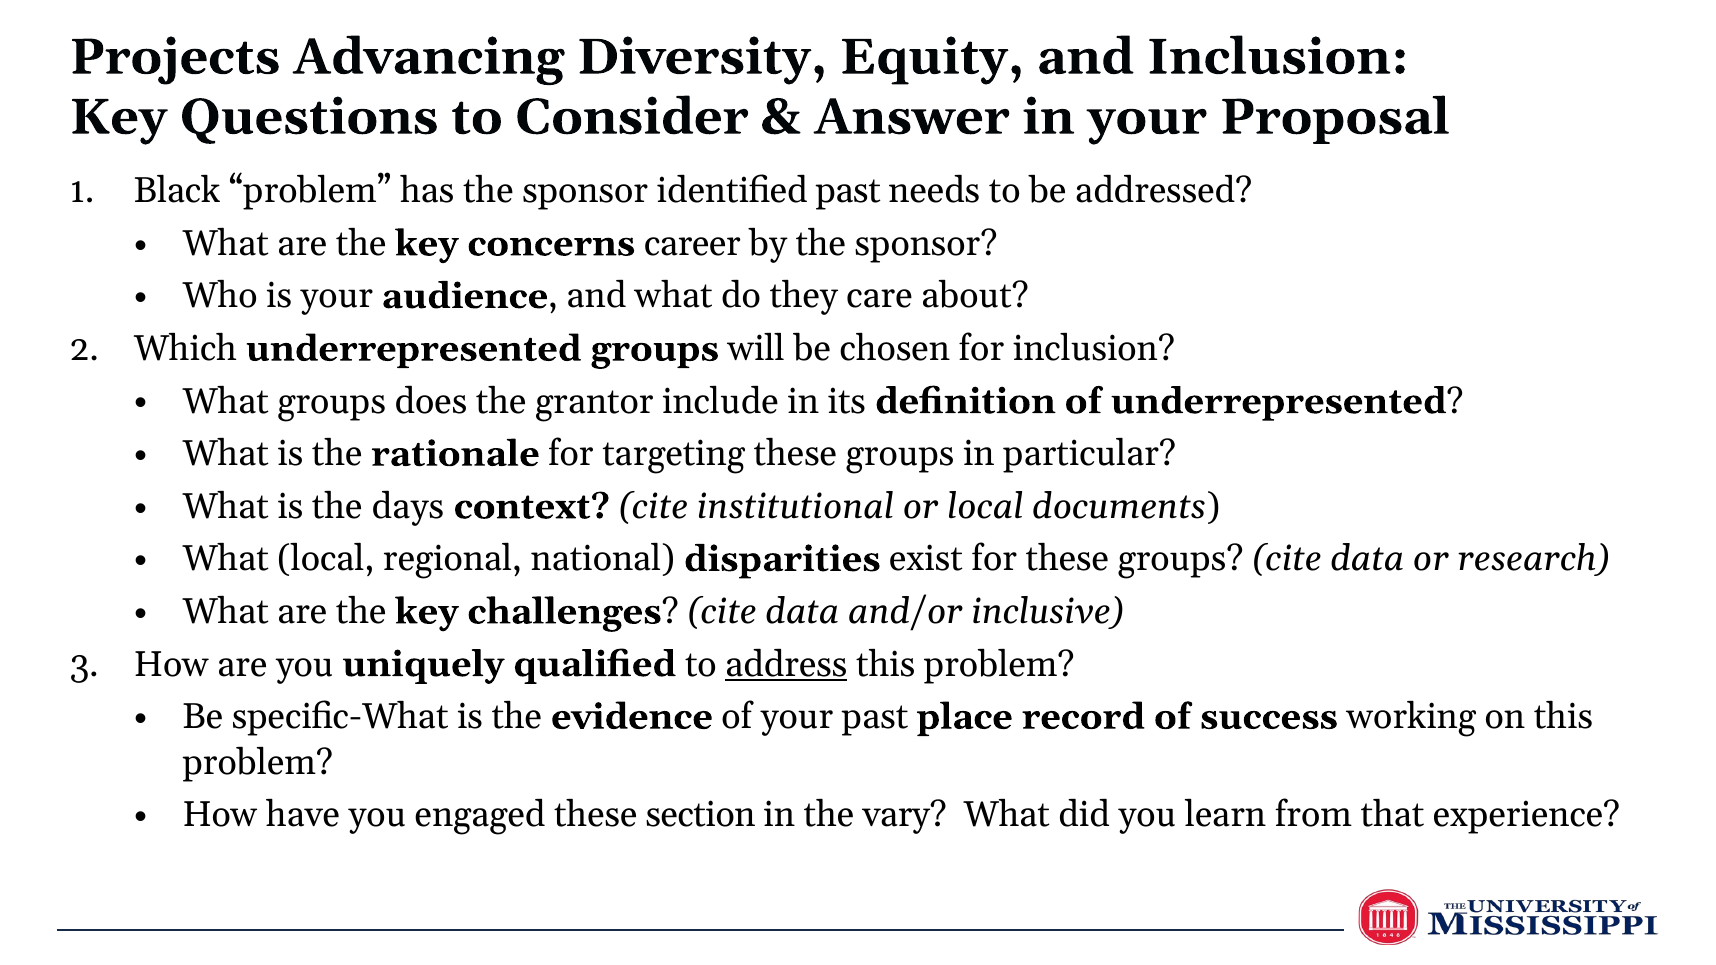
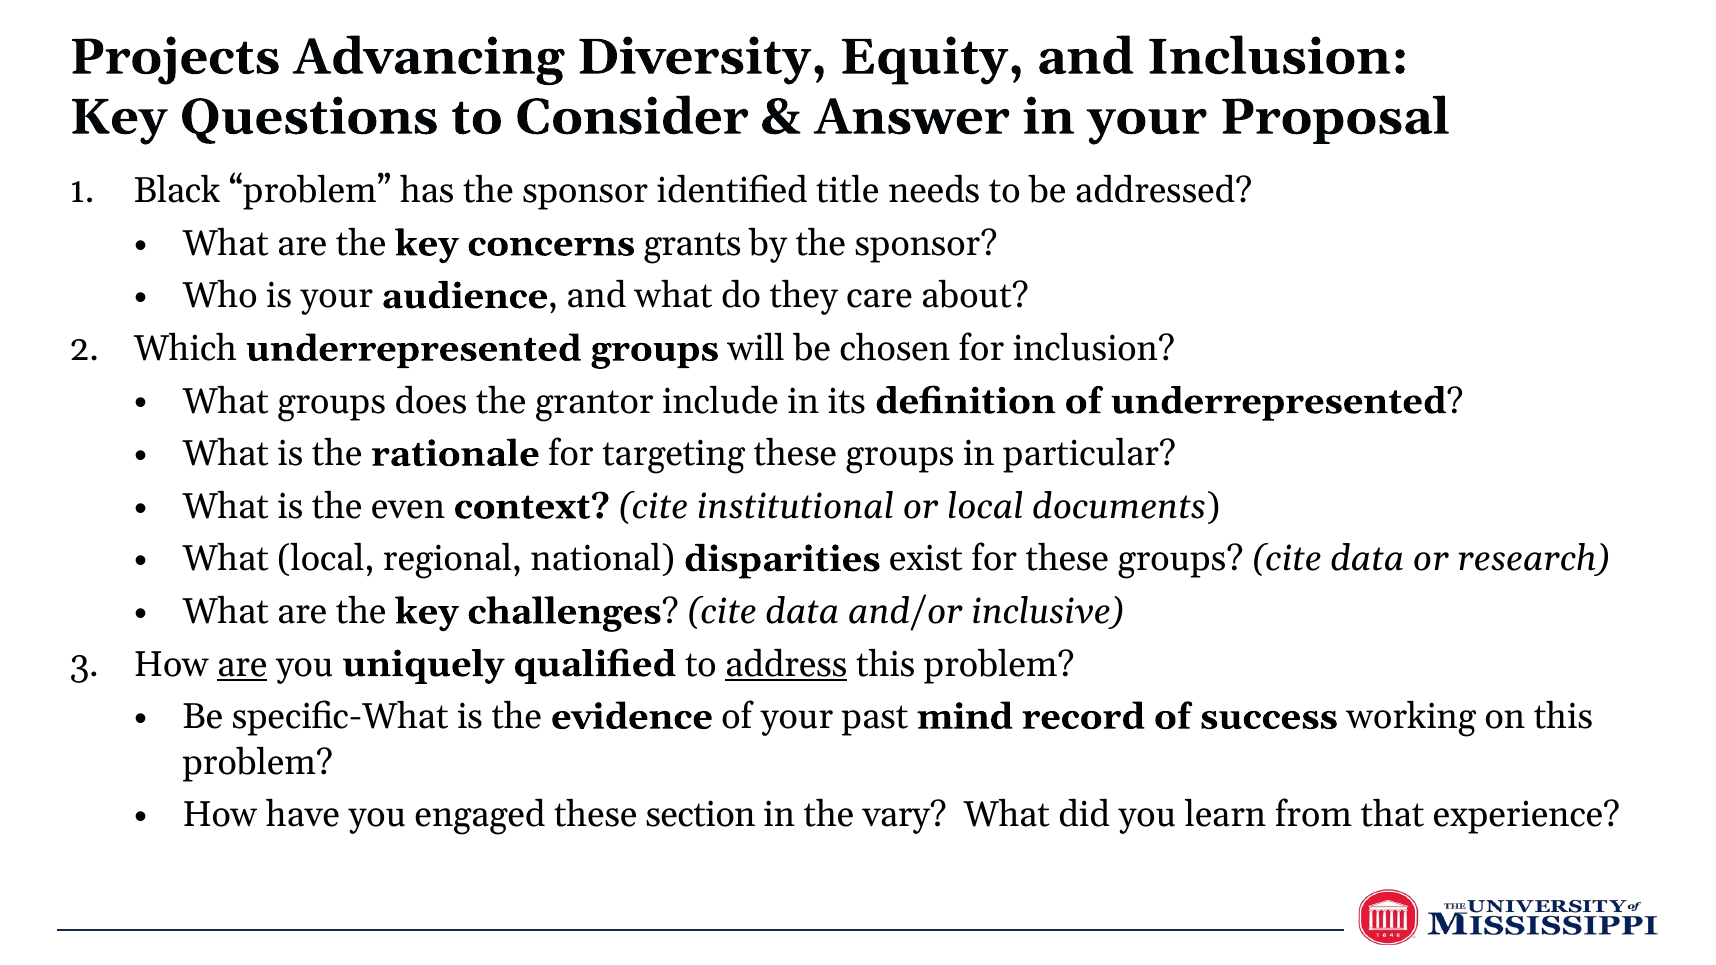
identified past: past -> title
career: career -> grants
days: days -> even
are at (242, 664) underline: none -> present
place: place -> mind
